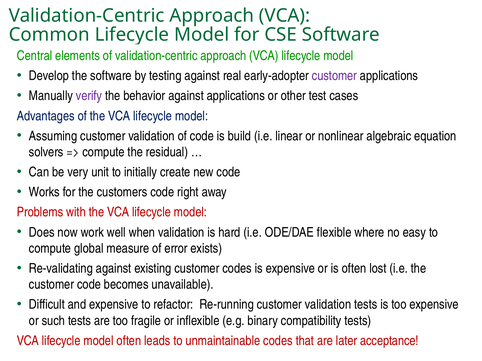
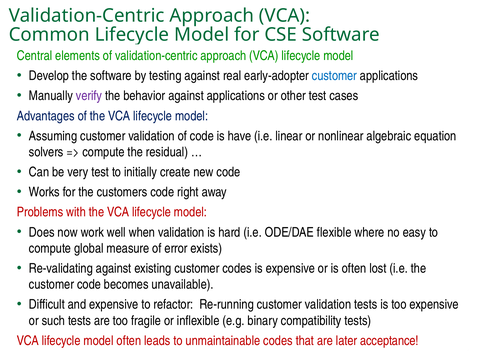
customer at (334, 76) colour: purple -> blue
build: build -> have
very unit: unit -> test
